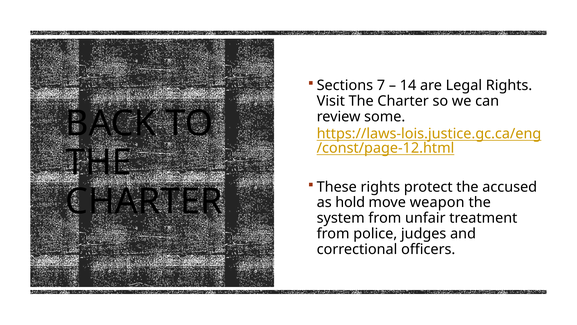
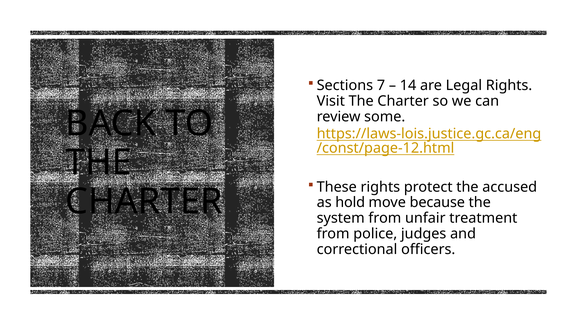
weapon: weapon -> because
